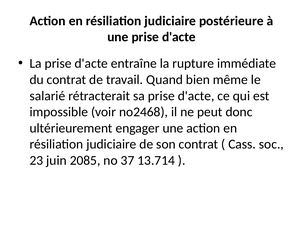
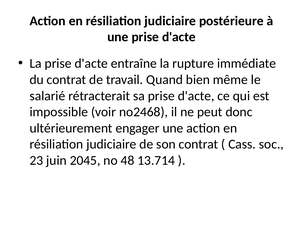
2085: 2085 -> 2045
37: 37 -> 48
